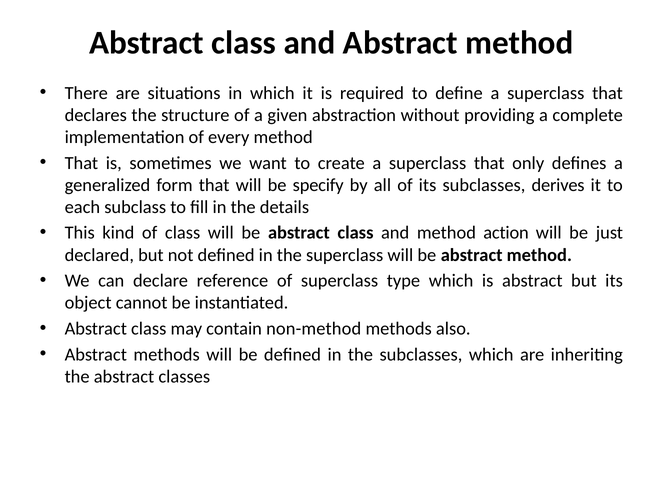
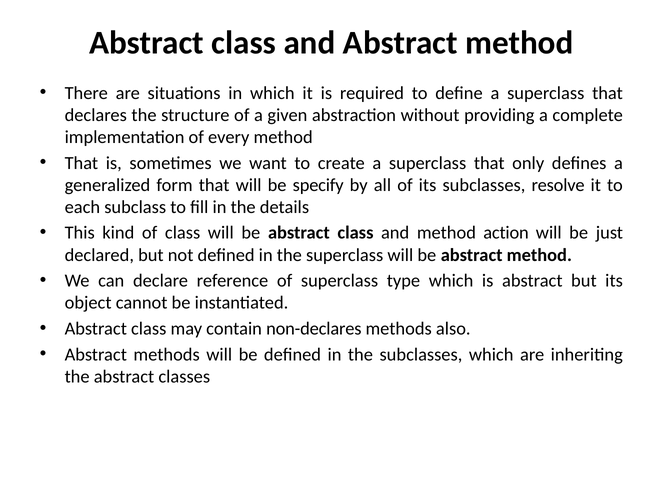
derives: derives -> resolve
non-method: non-method -> non-declares
